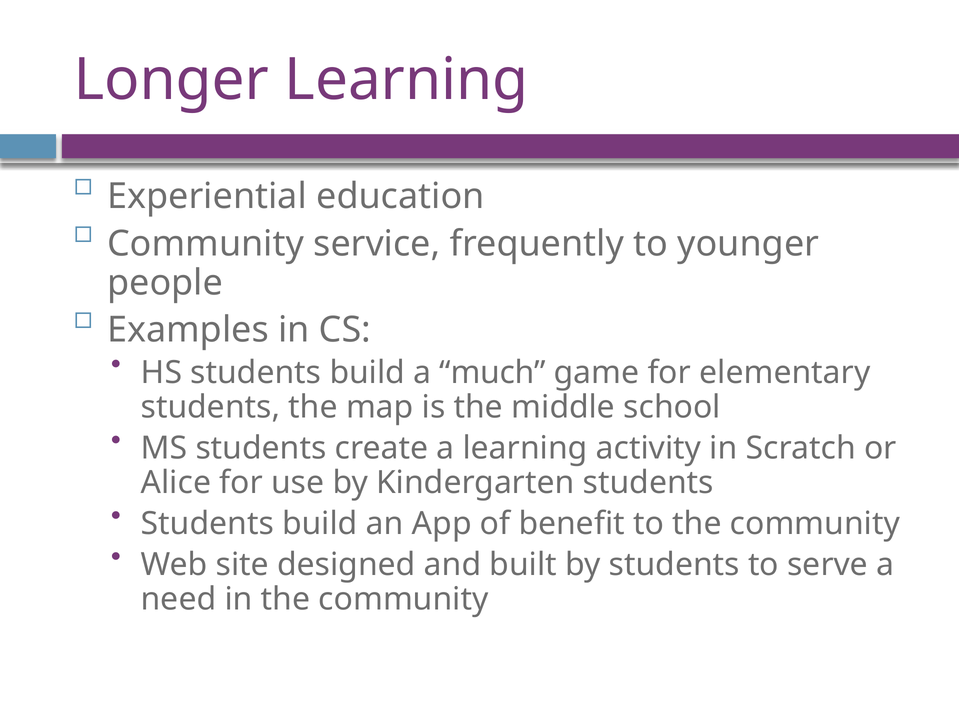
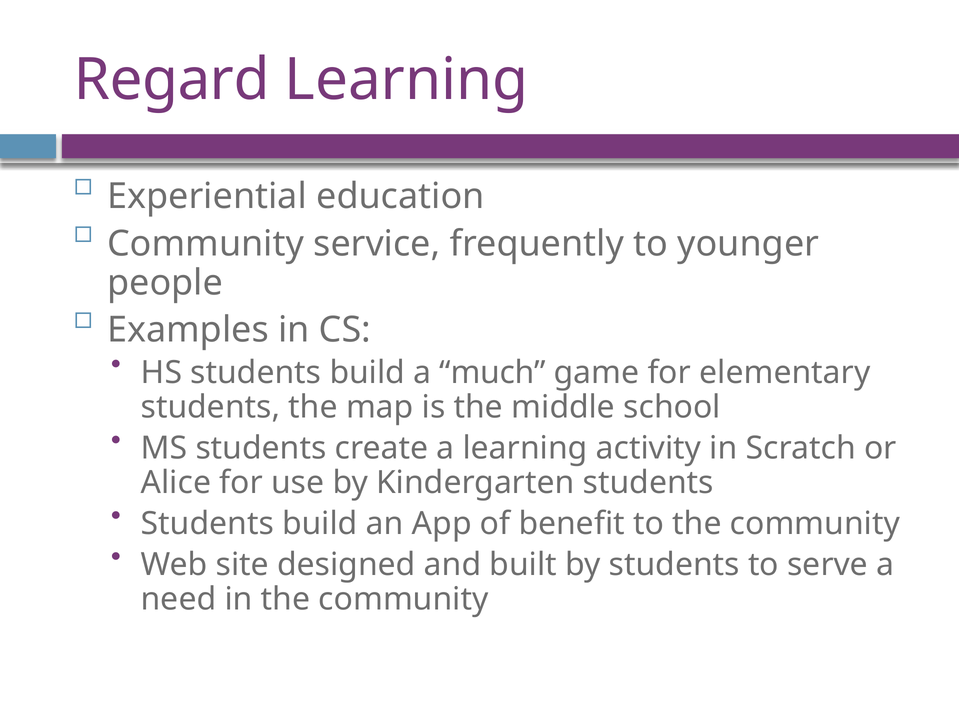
Longer: Longer -> Regard
